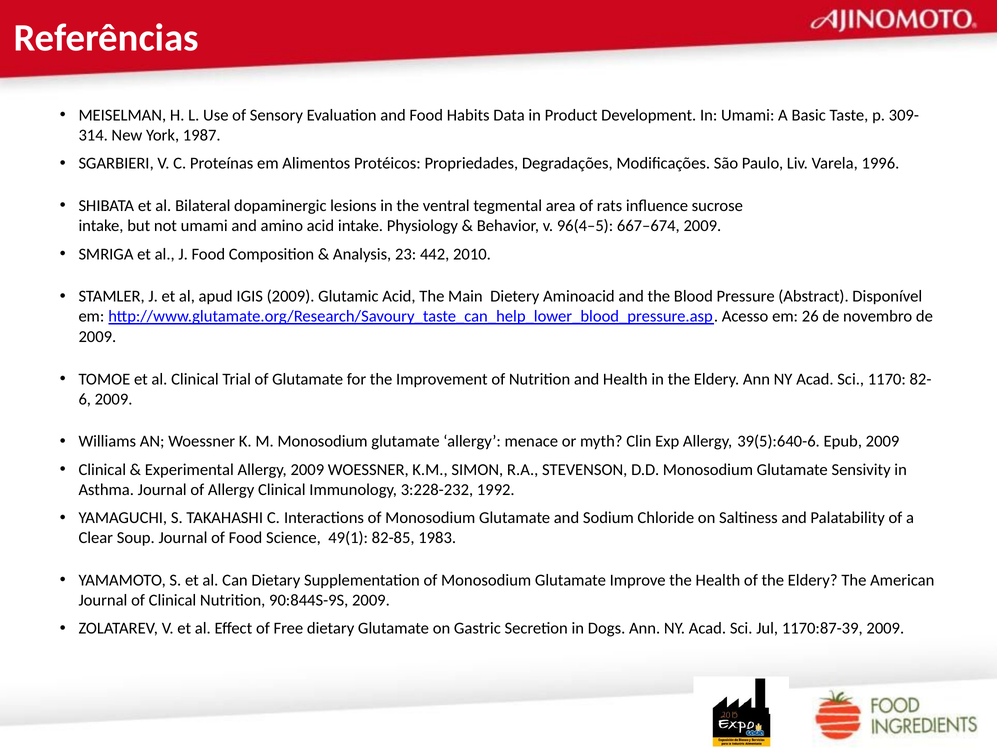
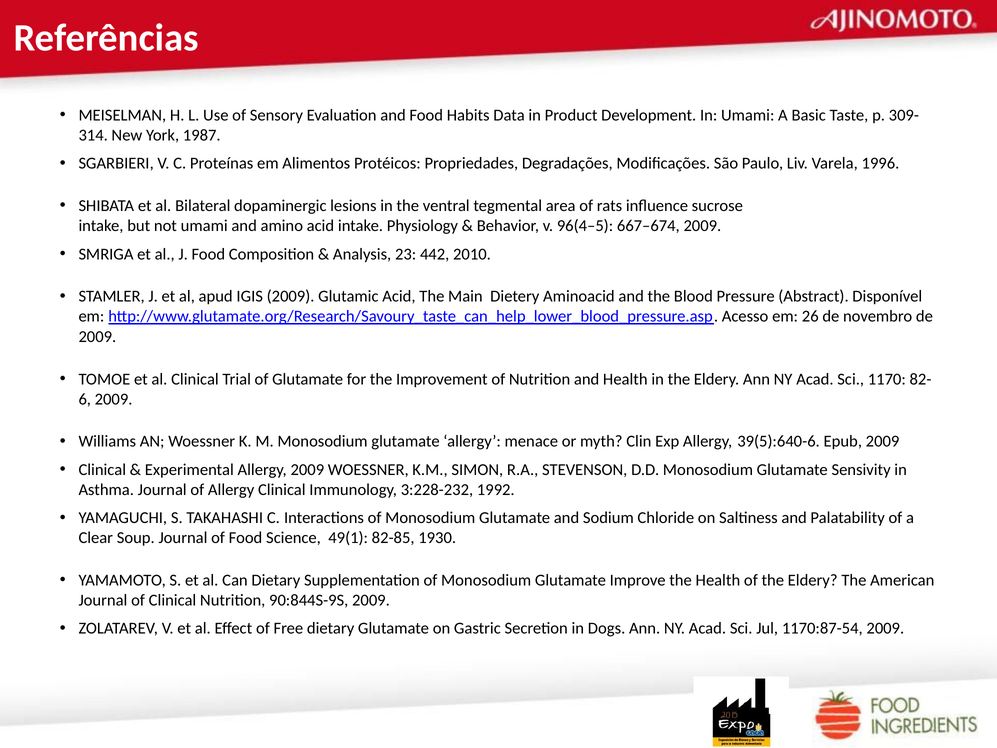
1983: 1983 -> 1930
1170:87-39: 1170:87-39 -> 1170:87-54
